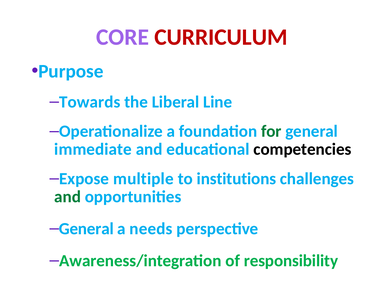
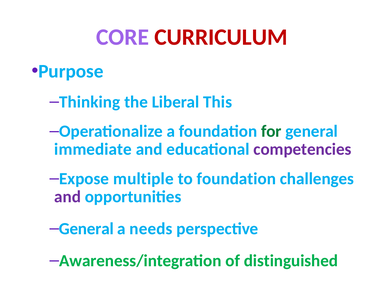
Towards: Towards -> Thinking
Line: Line -> This
competencies colour: black -> purple
to institutions: institutions -> foundation
and at (68, 197) colour: green -> purple
responsibility: responsibility -> distinguished
